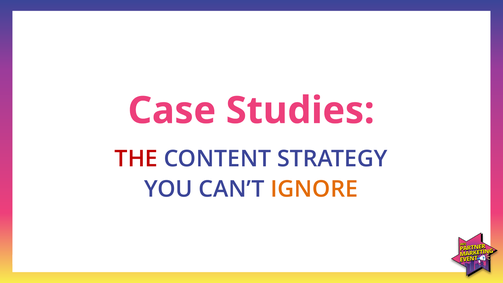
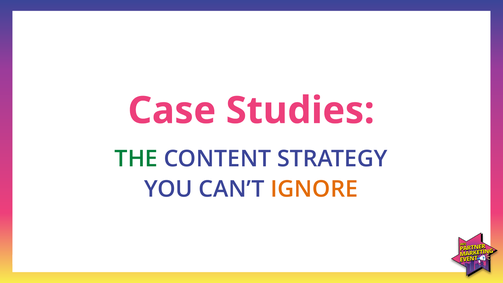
THE colour: red -> green
